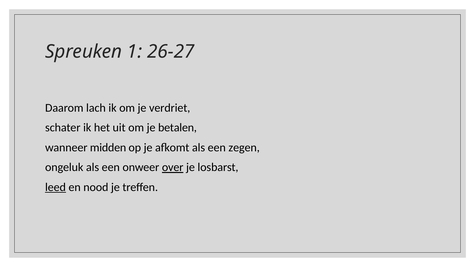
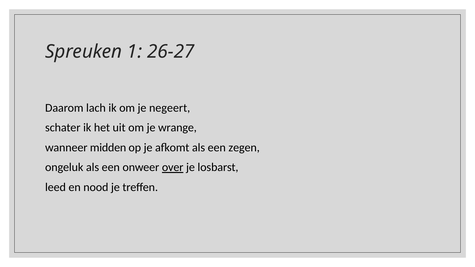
verdriet: verdriet -> negeert
betalen: betalen -> wrange
leed underline: present -> none
